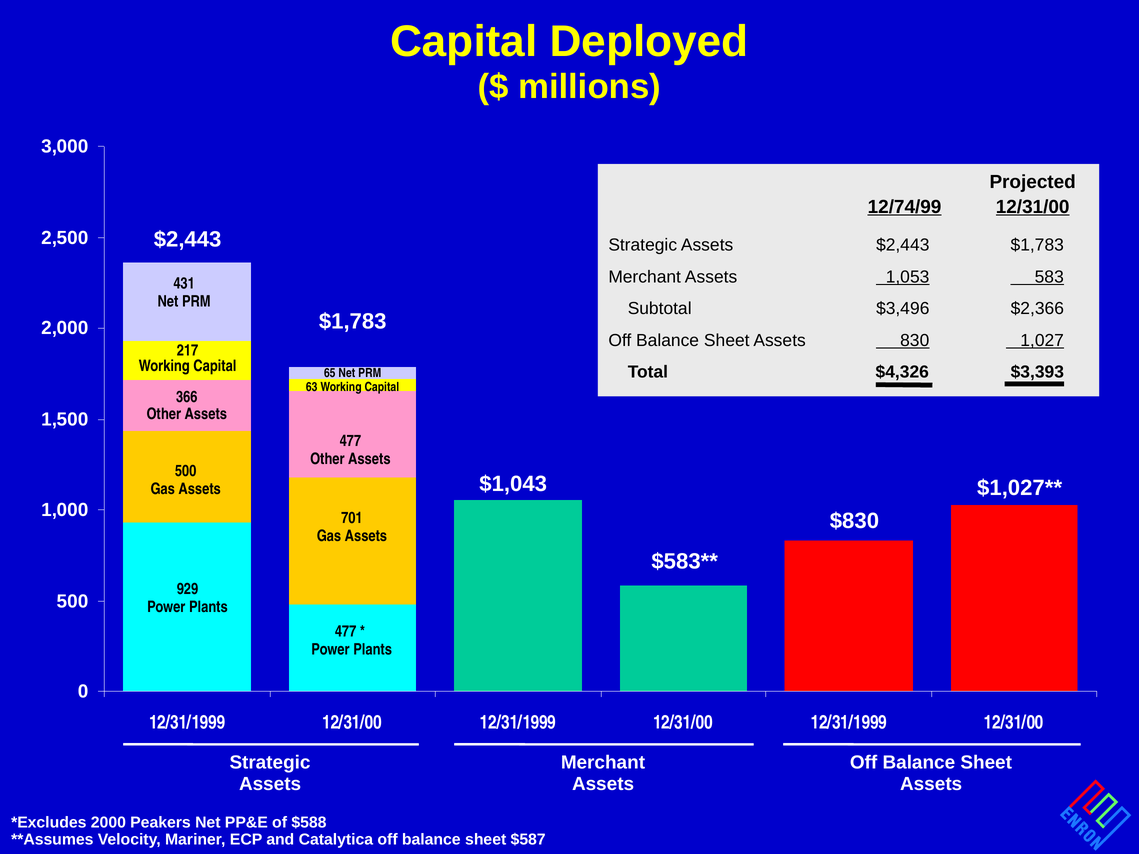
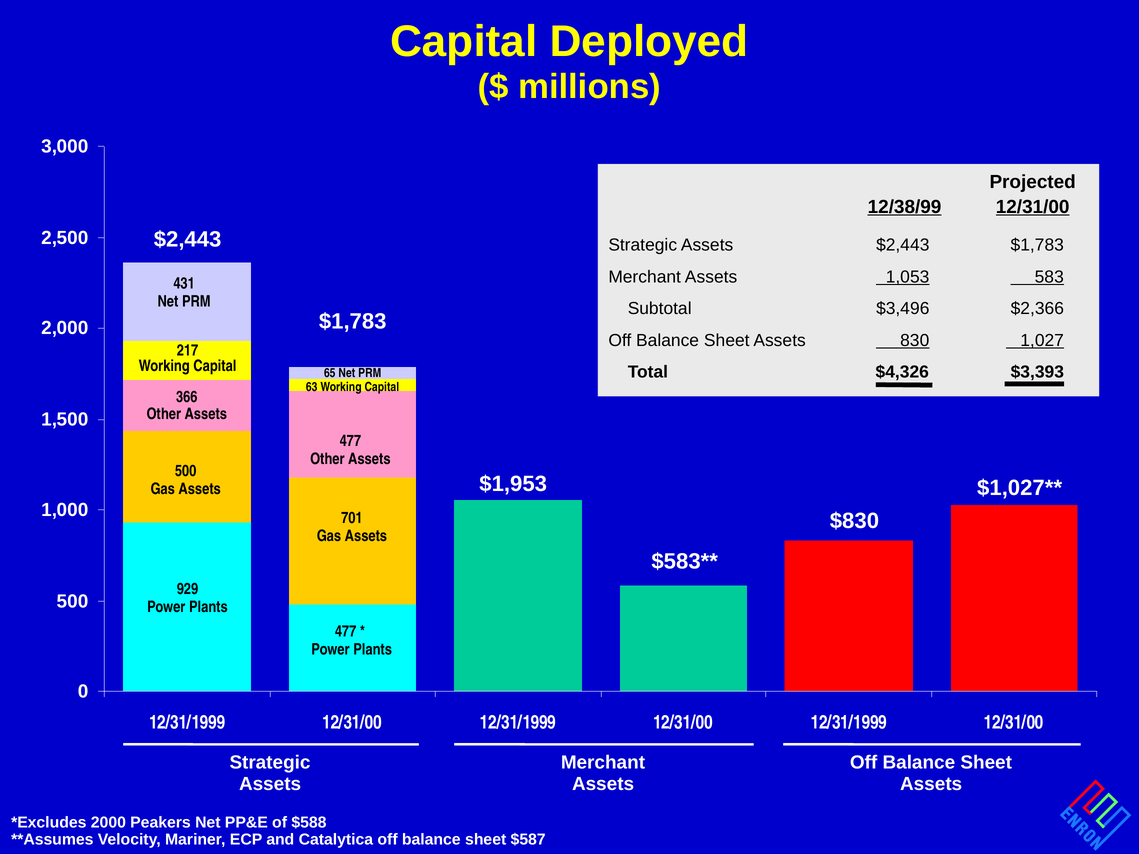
12/74/99: 12/74/99 -> 12/38/99
$1,043: $1,043 -> $1,953
